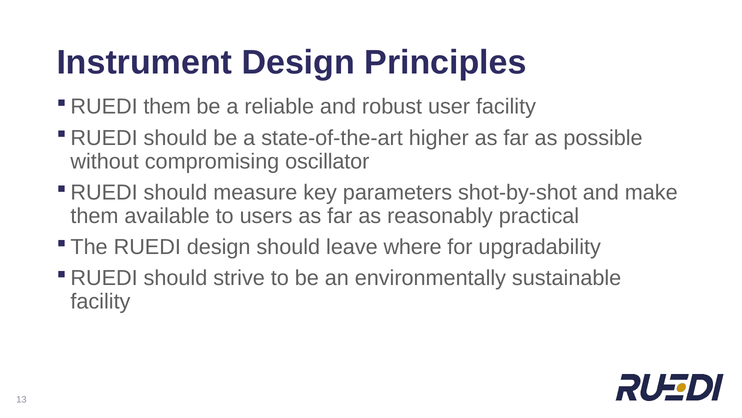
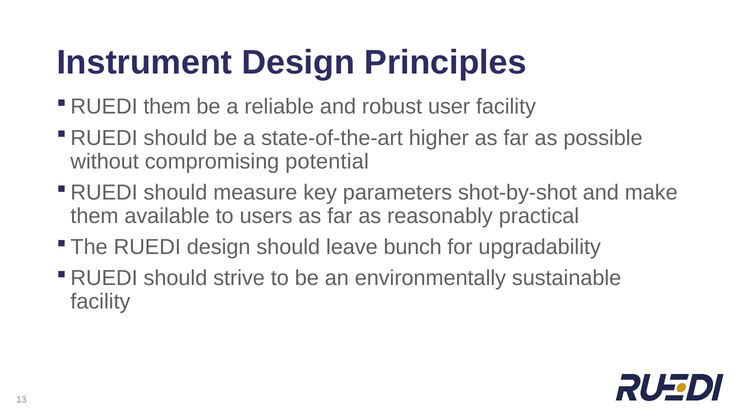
oscillator: oscillator -> potential
where: where -> bunch
